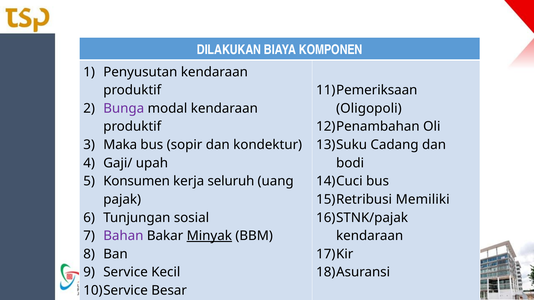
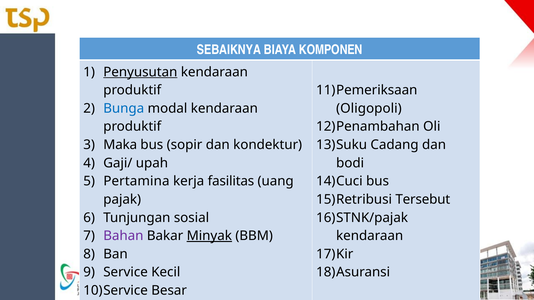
DILAKUKAN: DILAKUKAN -> SEBAIKNYA
Penyusutan underline: none -> present
Bunga colour: purple -> blue
Konsumen: Konsumen -> Pertamina
seluruh: seluruh -> fasilitas
Memiliki: Memiliki -> Tersebut
